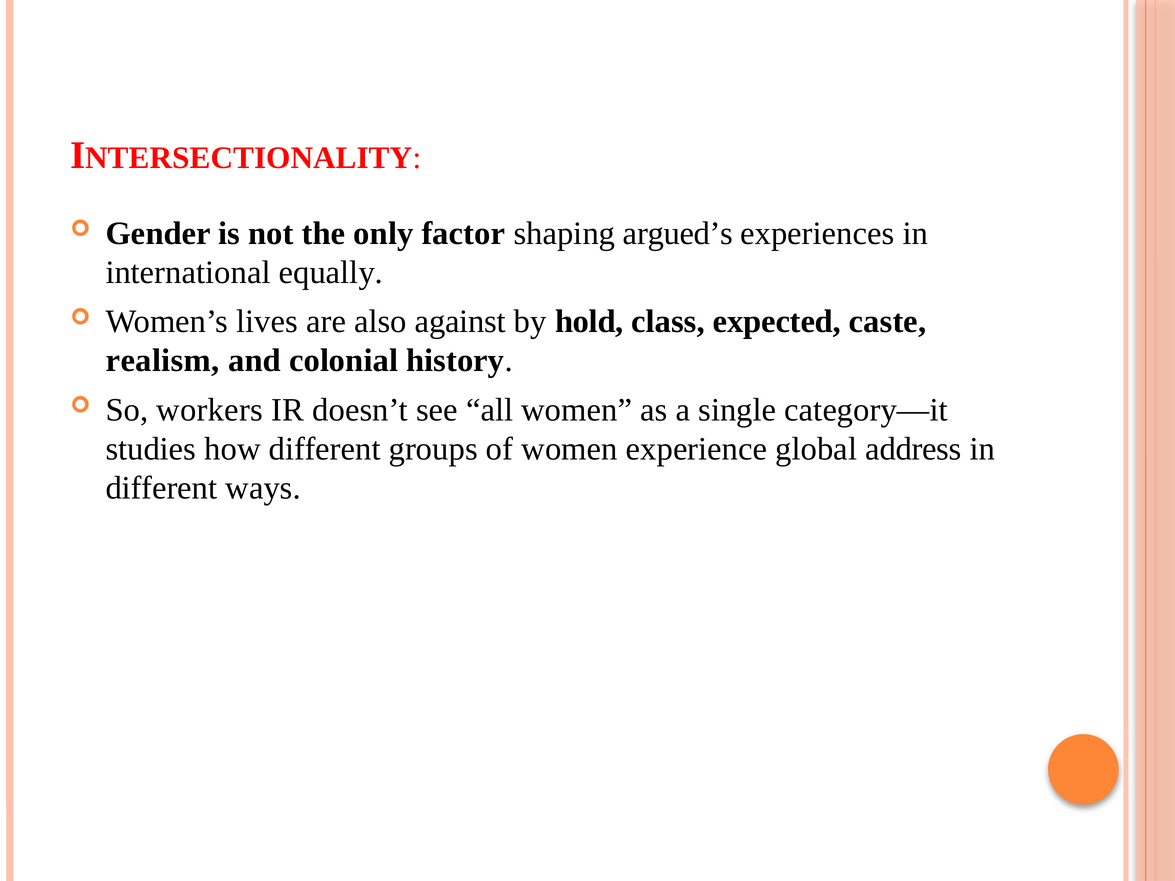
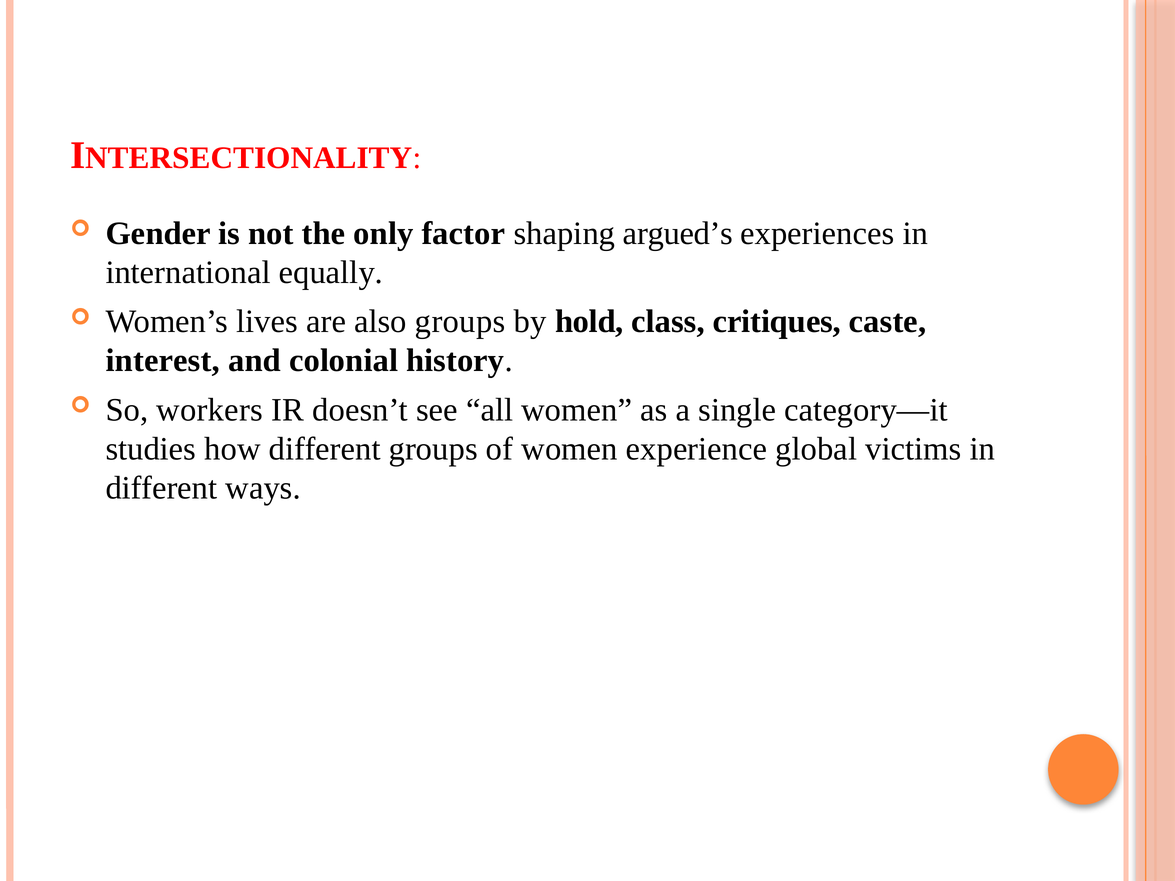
also against: against -> groups
expected: expected -> critiques
realism: realism -> interest
address: address -> victims
